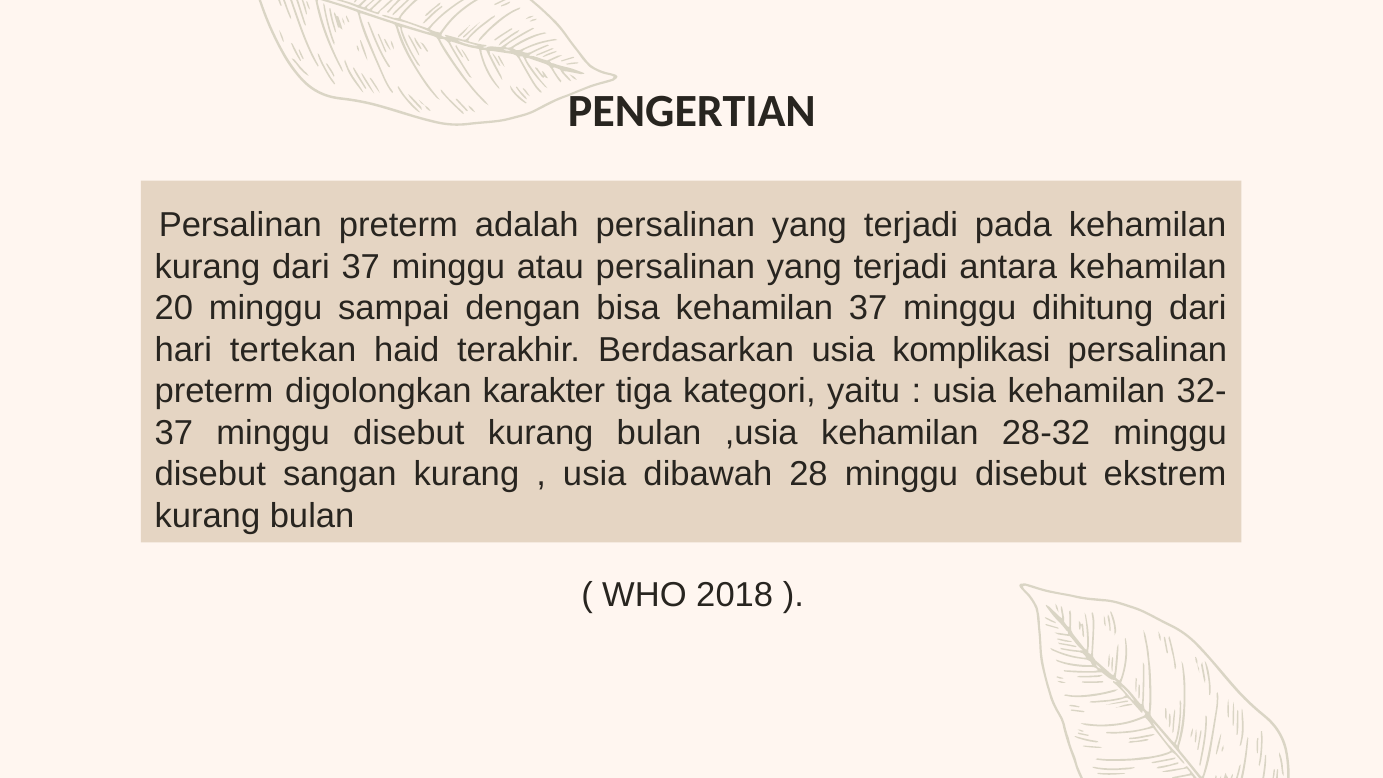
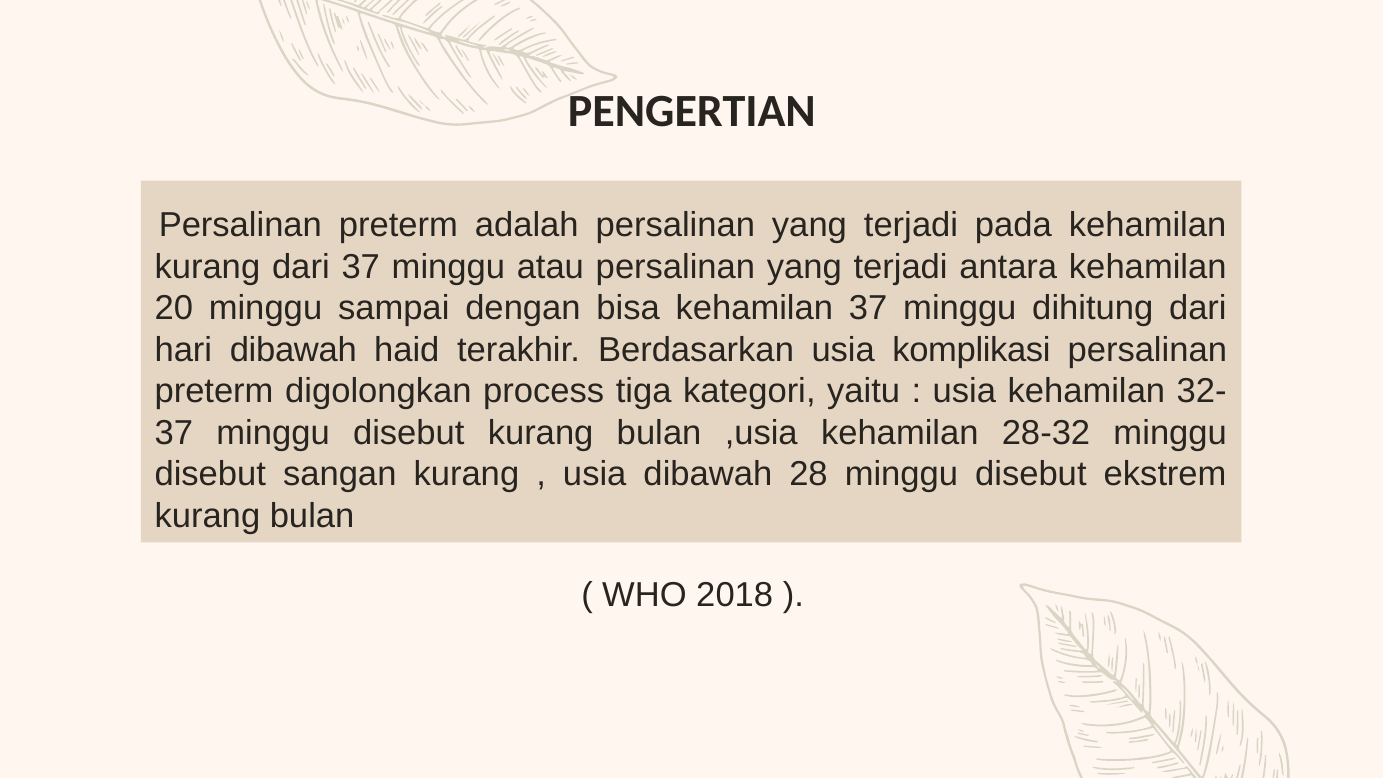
hari tertekan: tertekan -> dibawah
karakter: karakter -> process
